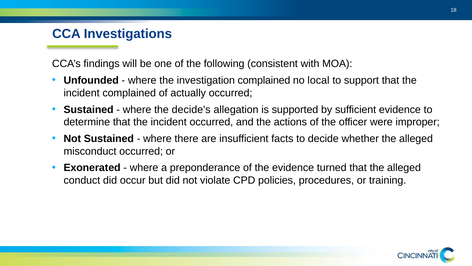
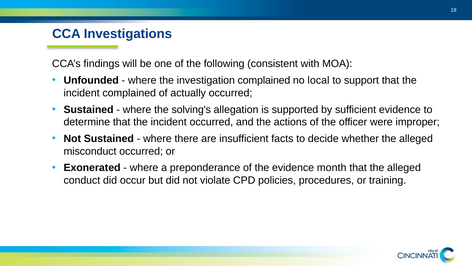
decide's: decide's -> solving's
turned: turned -> month
